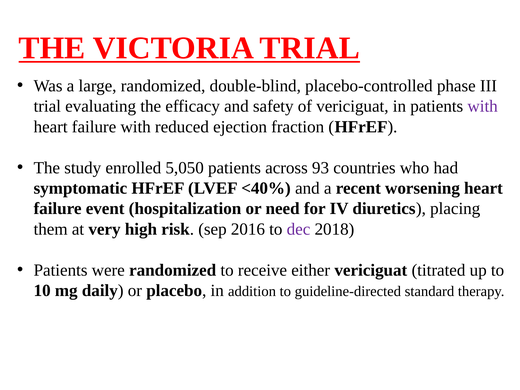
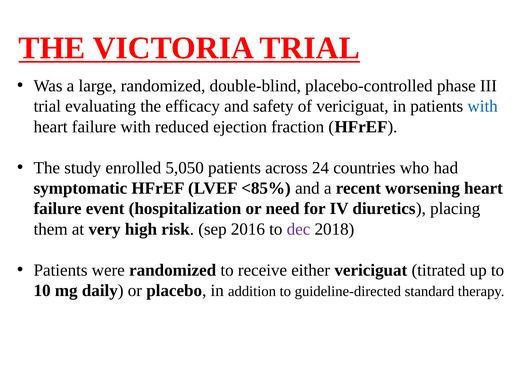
with at (483, 106) colour: purple -> blue
93: 93 -> 24
<40%: <40% -> <85%
